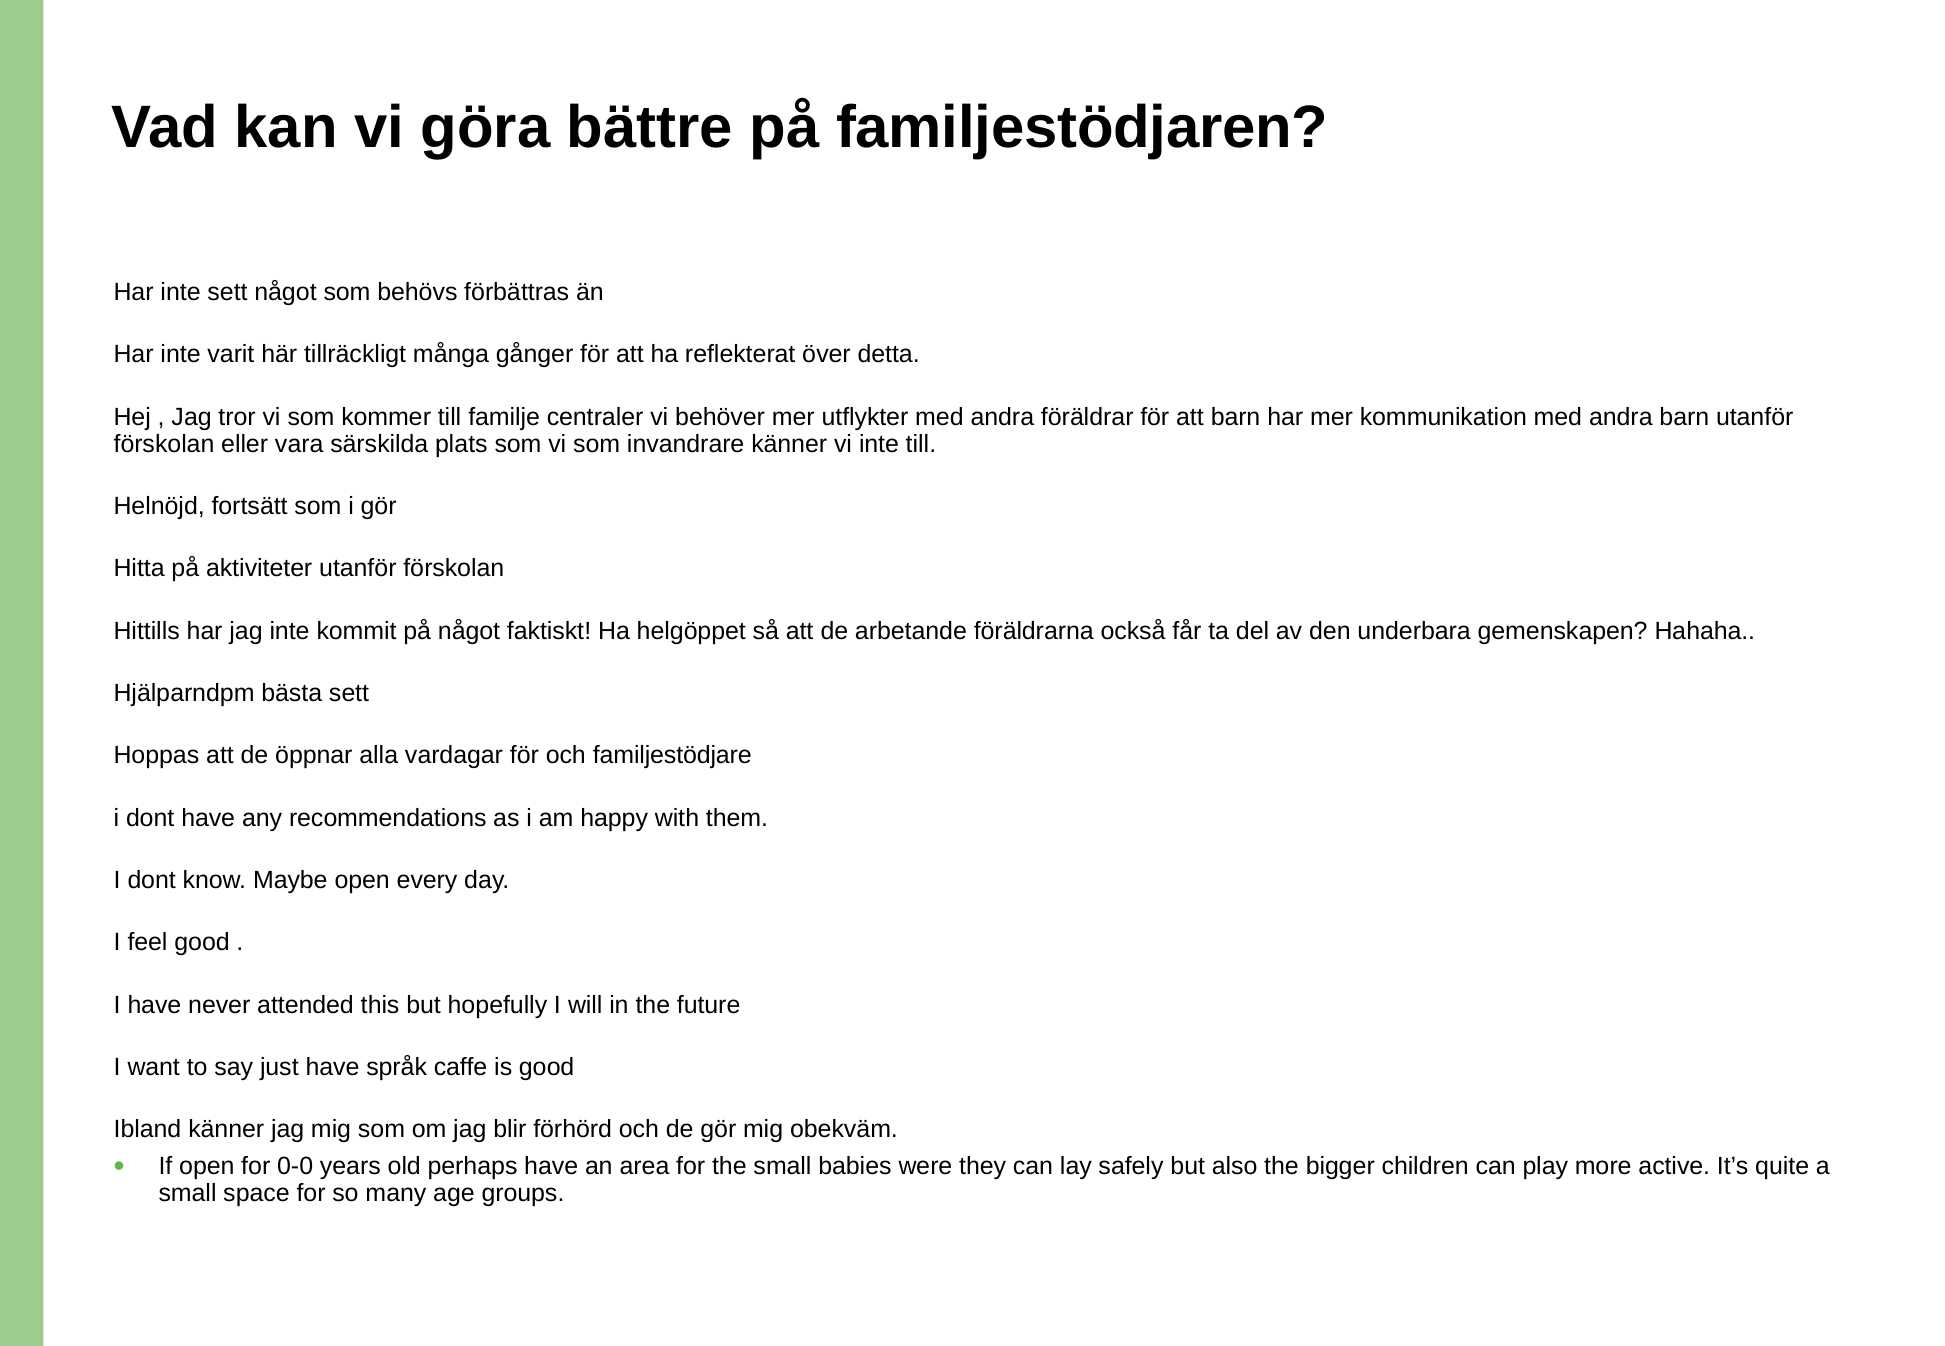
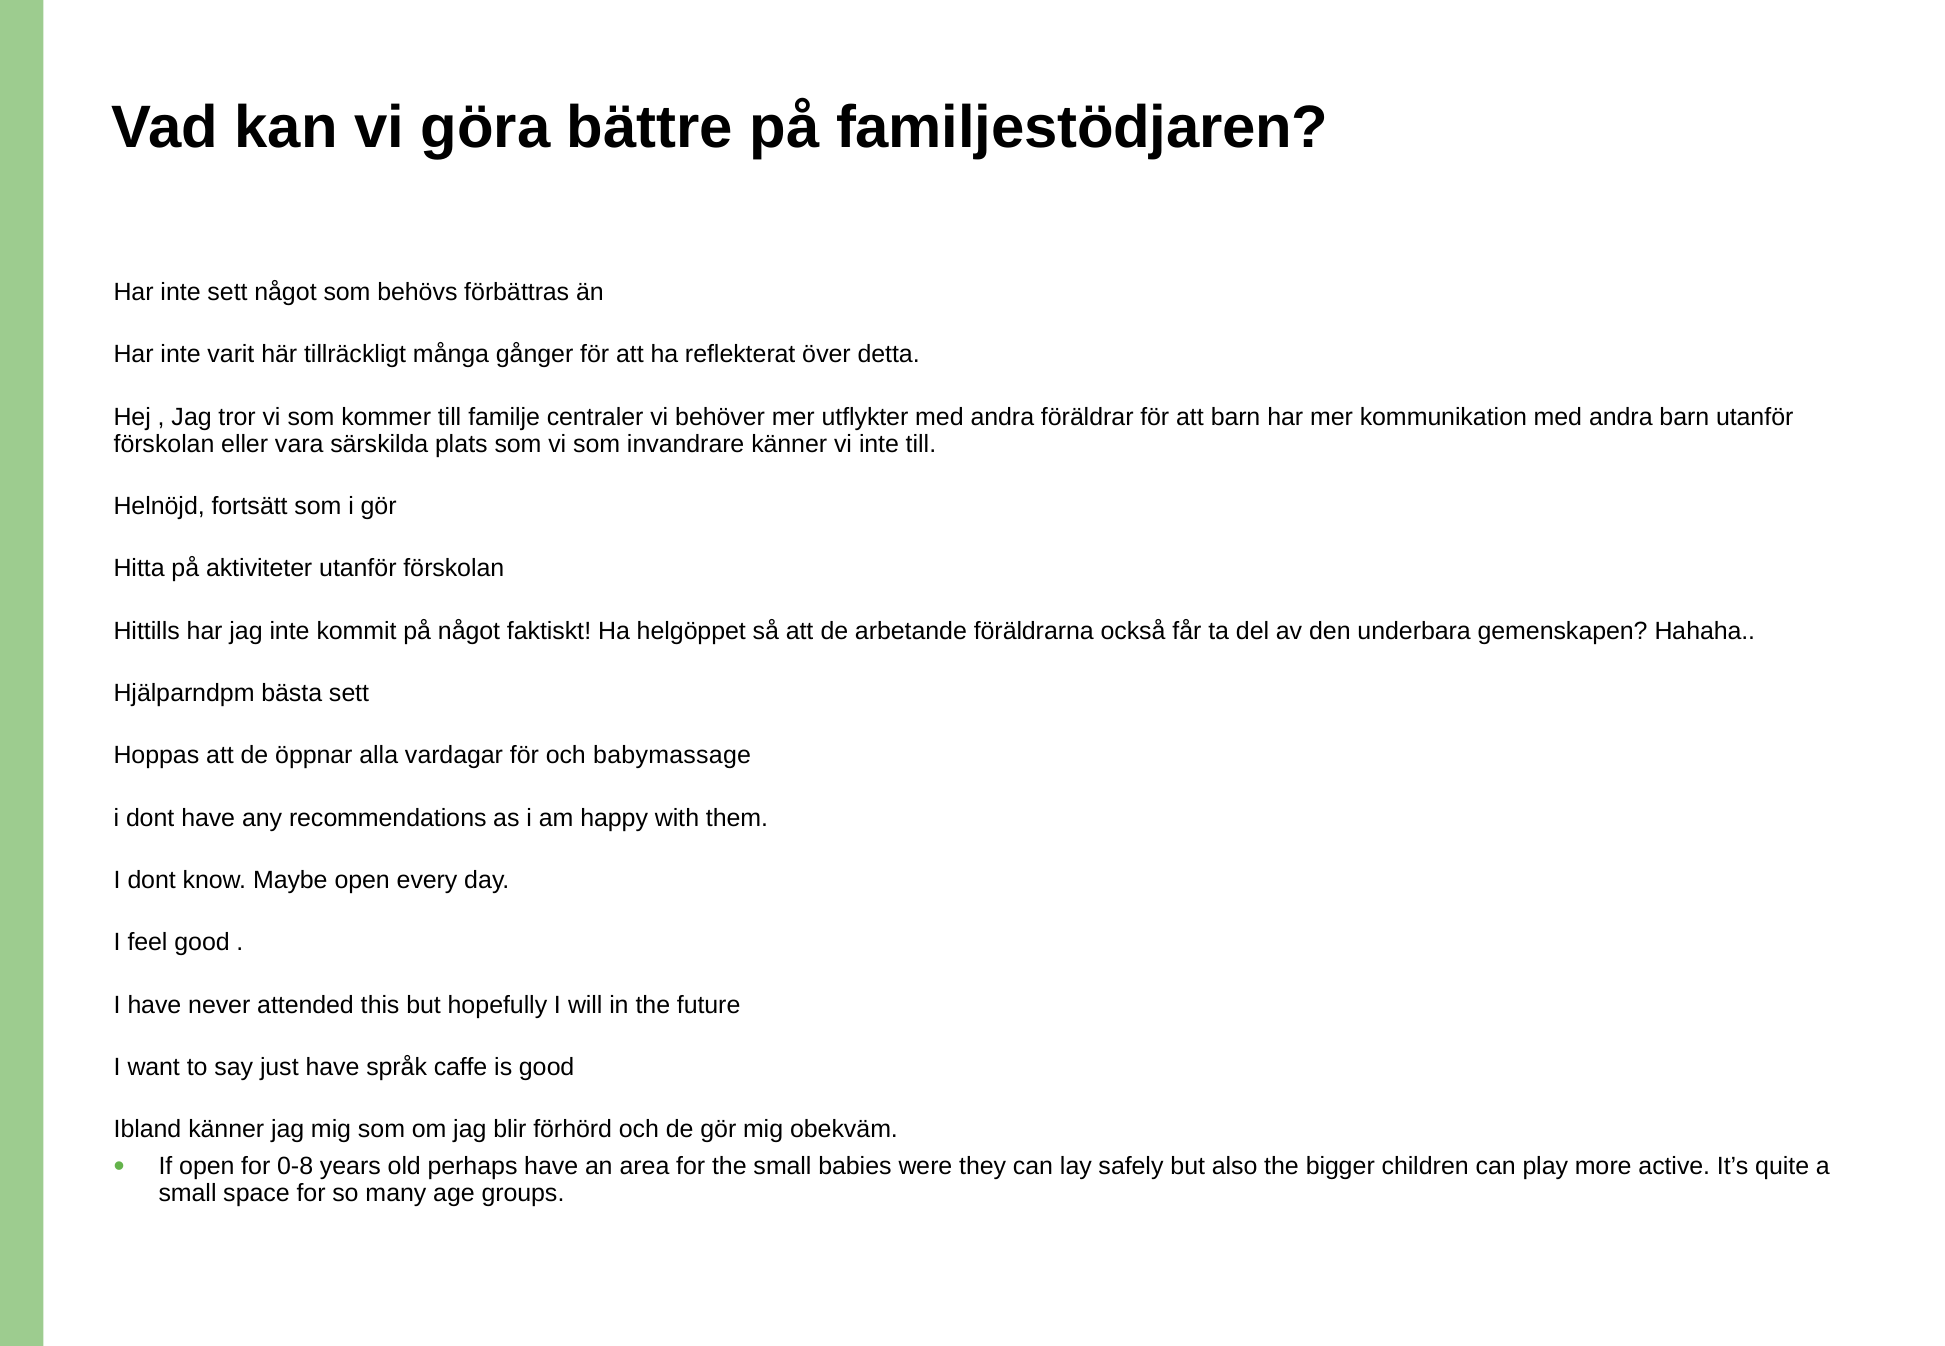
familjestödjare: familjestödjare -> babymassage
0-0: 0-0 -> 0-8
